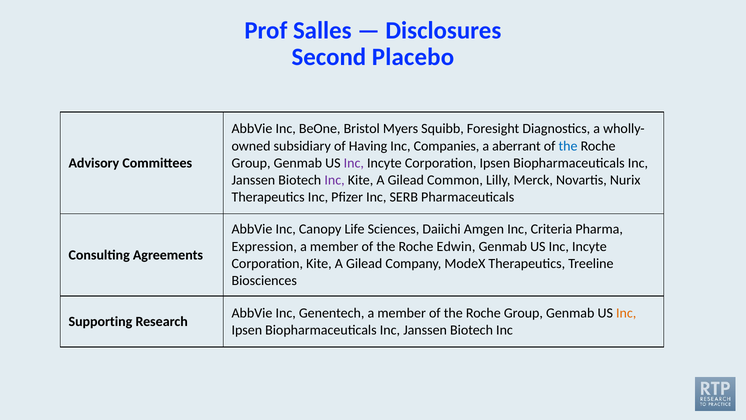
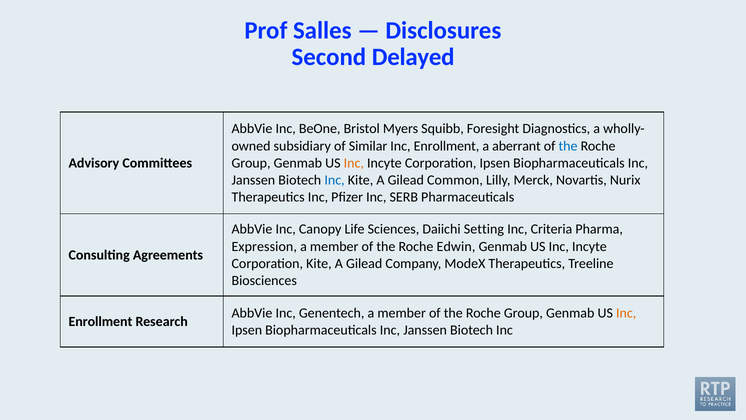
Placebo: Placebo -> Delayed
Having: Having -> Similar
Inc Companies: Companies -> Enrollment
Inc at (354, 163) colour: purple -> orange
Inc at (335, 180) colour: purple -> blue
Amgen: Amgen -> Setting
Supporting at (100, 321): Supporting -> Enrollment
